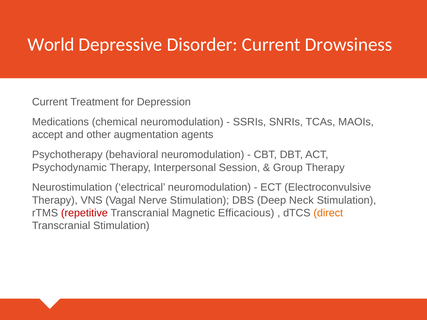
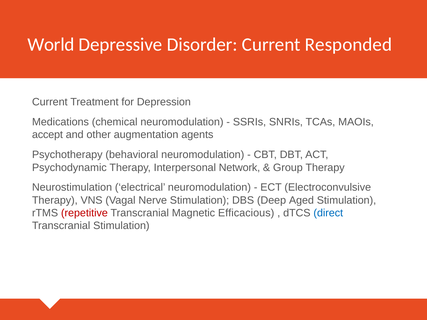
Drowsiness: Drowsiness -> Responded
Session: Session -> Network
Neck: Neck -> Aged
direct colour: orange -> blue
